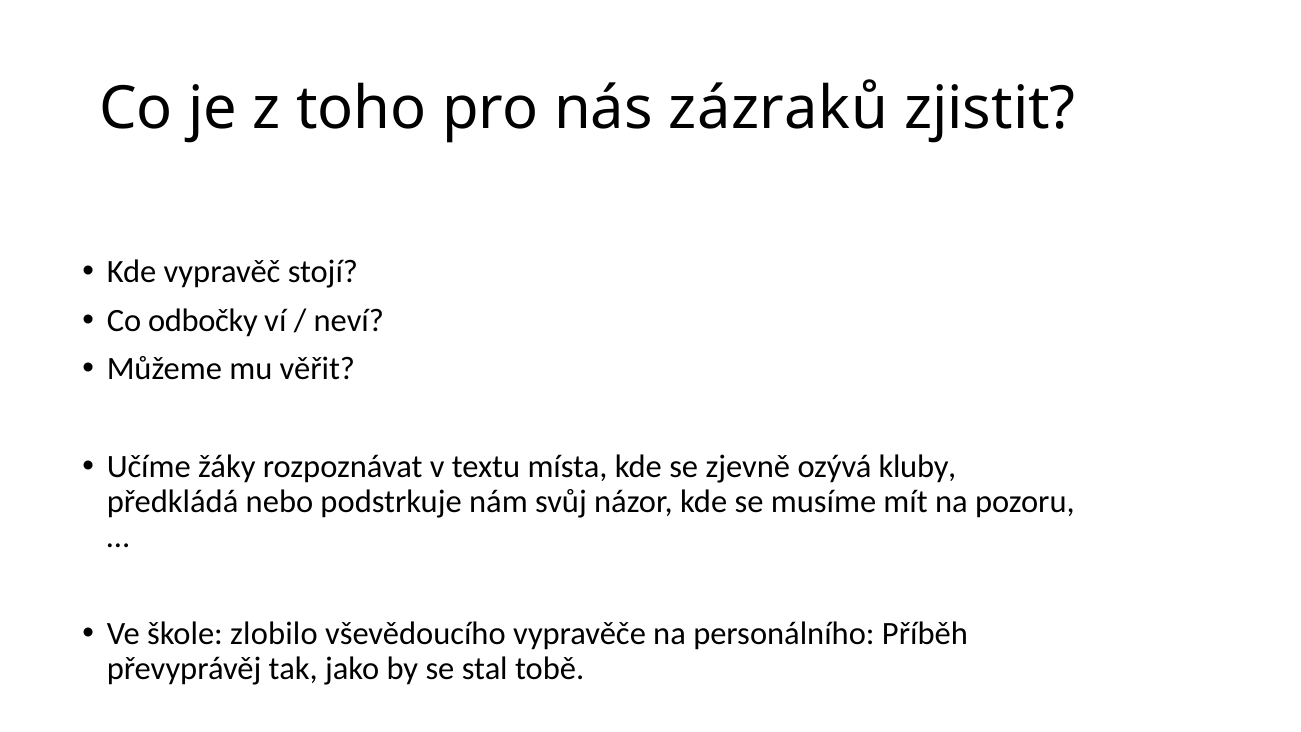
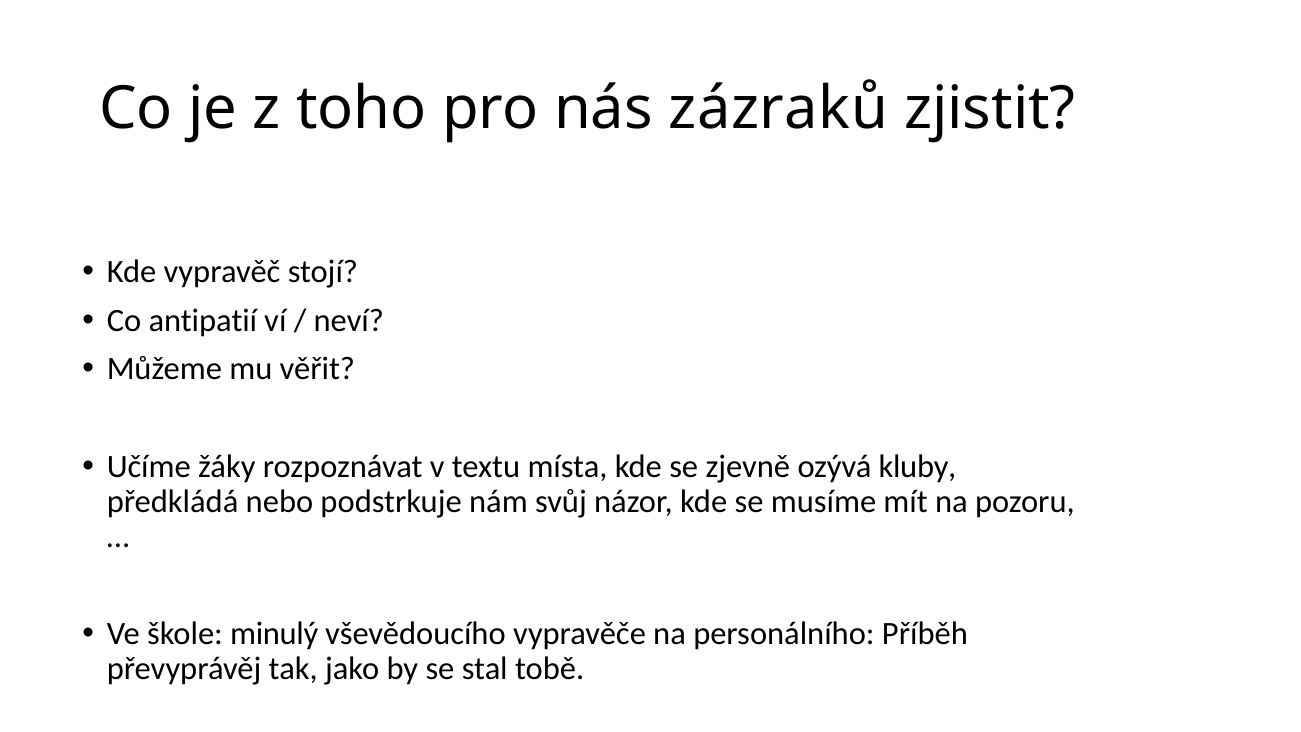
odbočky: odbočky -> antipatií
zlobilo: zlobilo -> minulý
